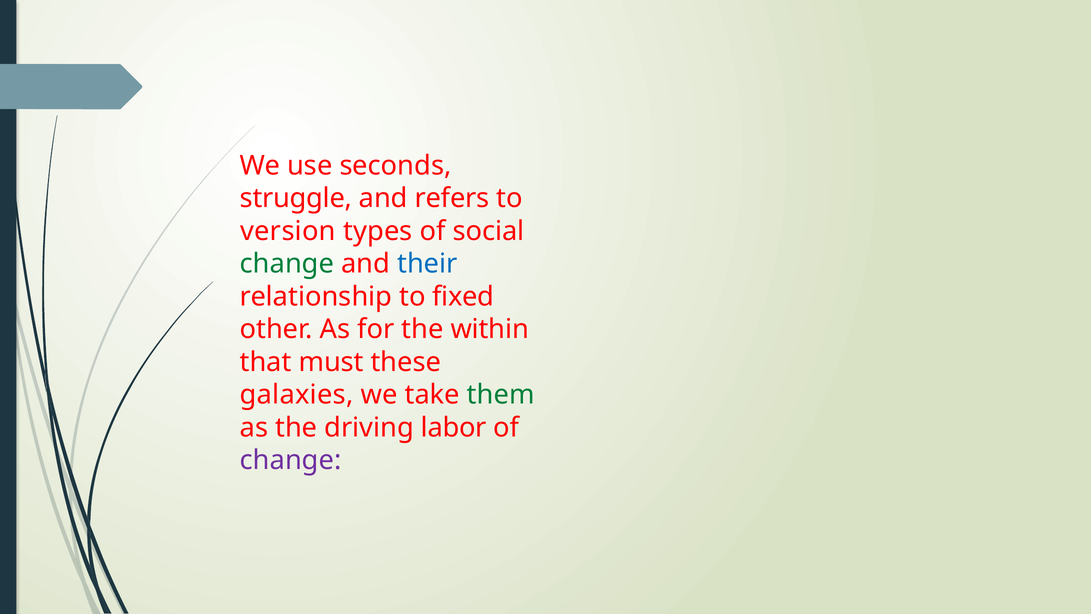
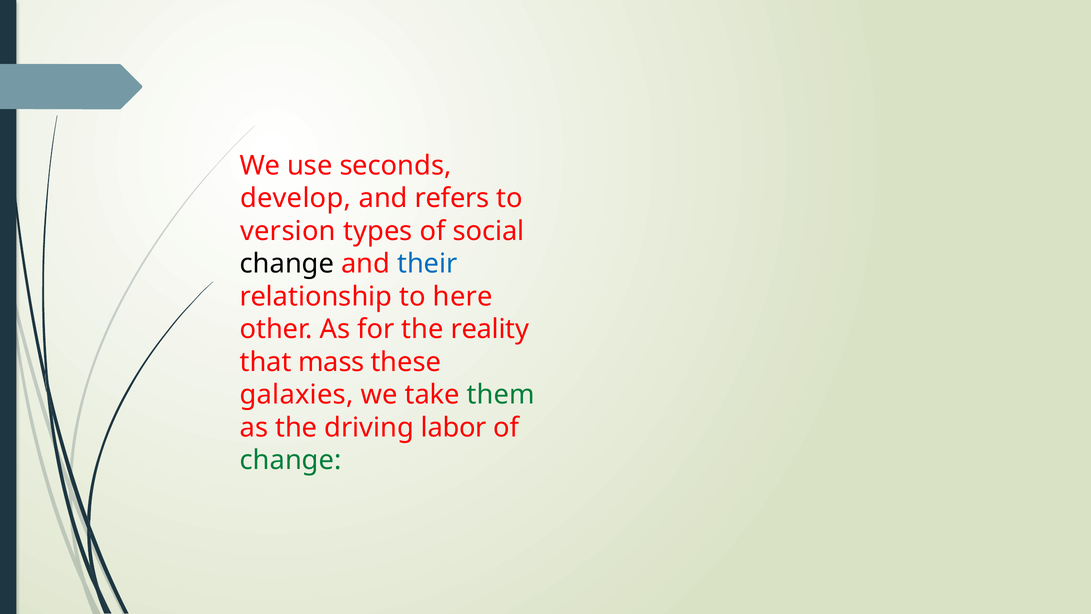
struggle: struggle -> develop
change at (287, 264) colour: green -> black
fixed: fixed -> here
within: within -> reality
must: must -> mass
change at (291, 460) colour: purple -> green
